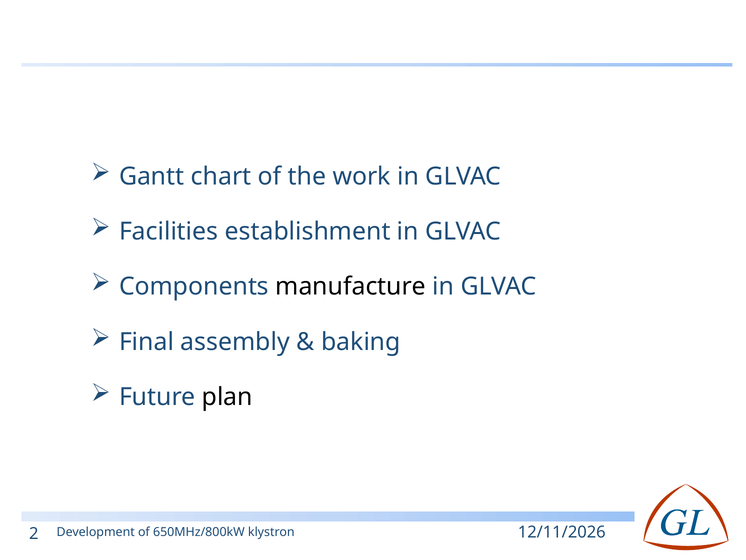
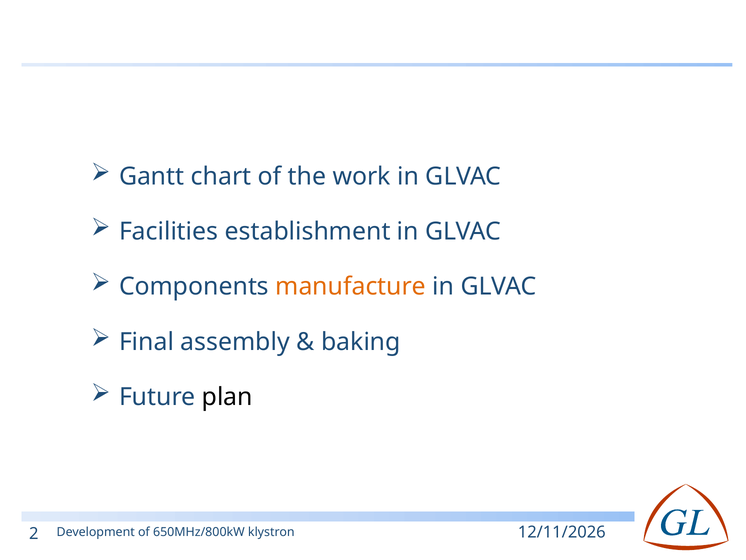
manufacture colour: black -> orange
